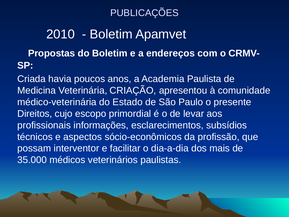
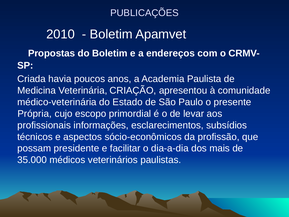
Direitos: Direitos -> Própria
interventor: interventor -> presidente
